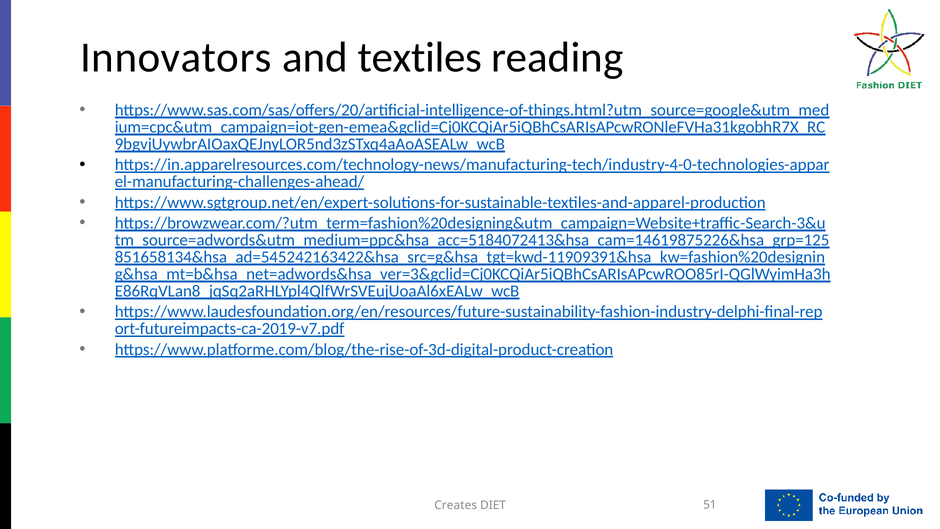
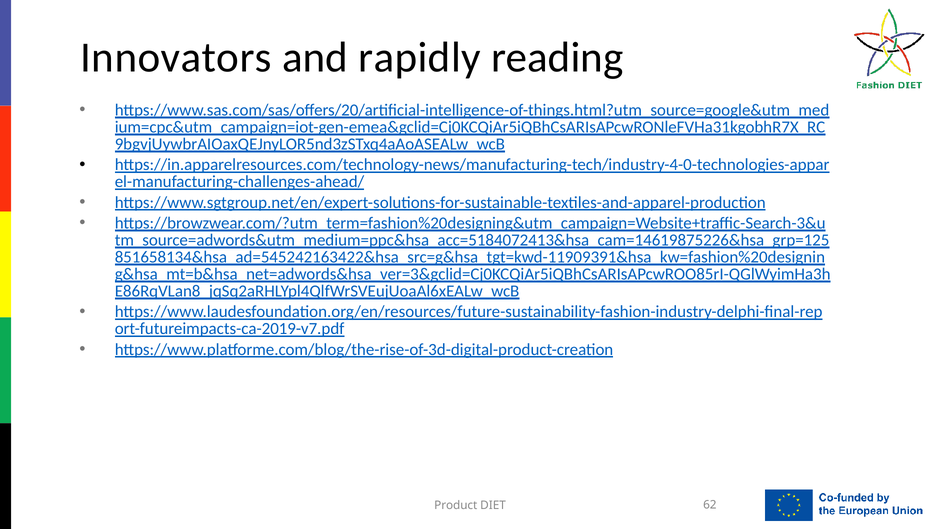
textiles: textiles -> rapidly
Creates: Creates -> Product
51: 51 -> 62
